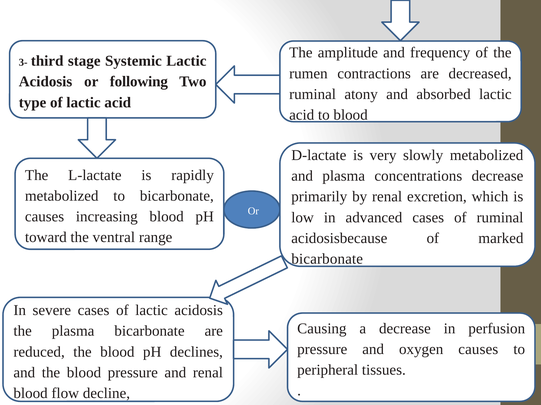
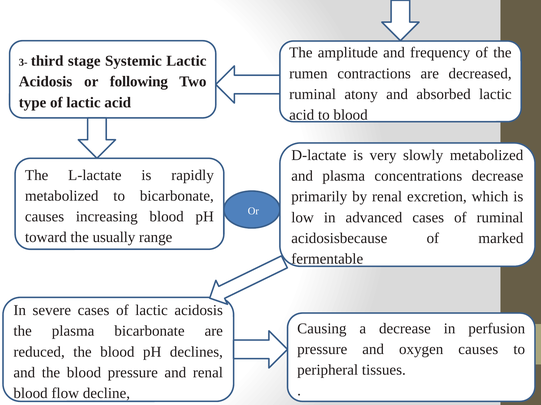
ventral: ventral -> usually
bicarbonate at (327, 259): bicarbonate -> fermentable
